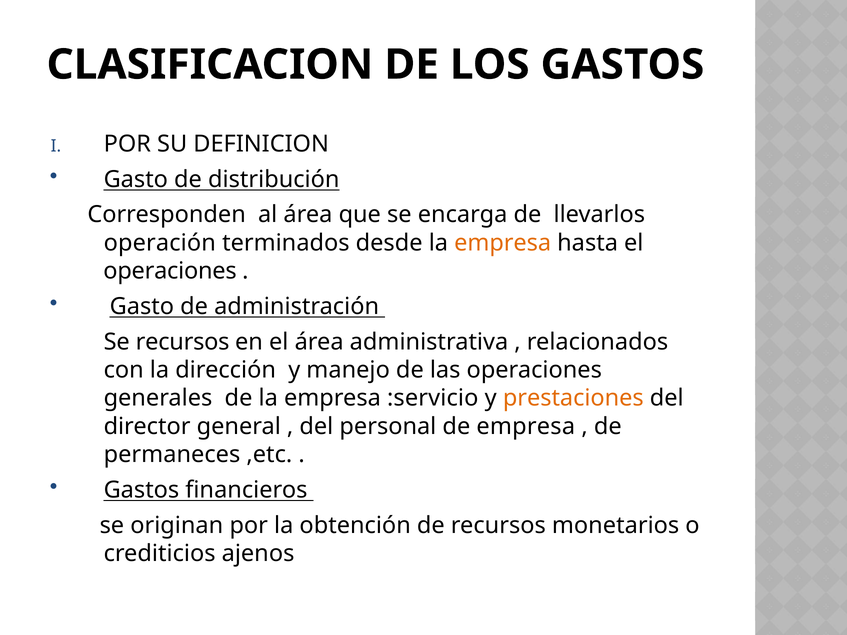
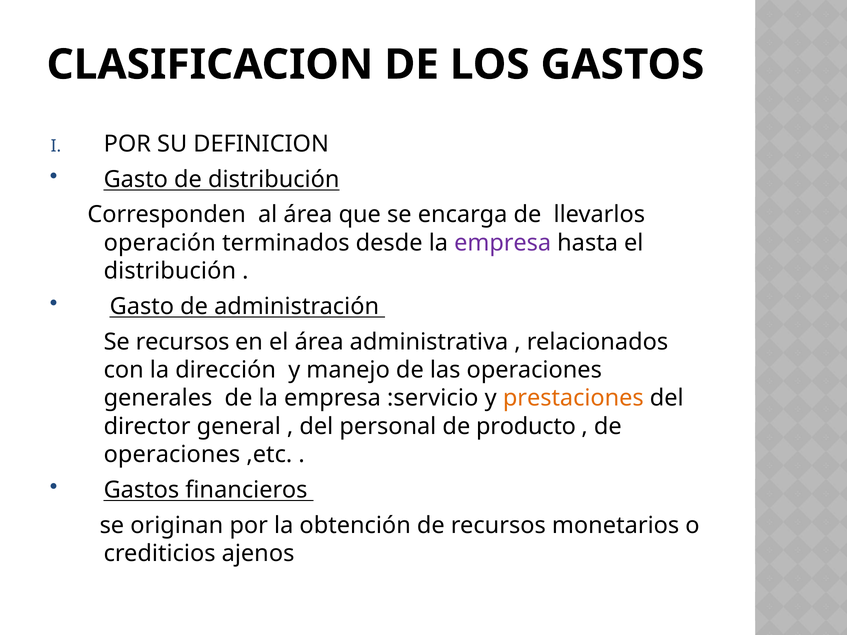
empresa at (503, 243) colour: orange -> purple
operaciones at (170, 271): operaciones -> distribución
de empresa: empresa -> producto
permaneces at (172, 455): permaneces -> operaciones
